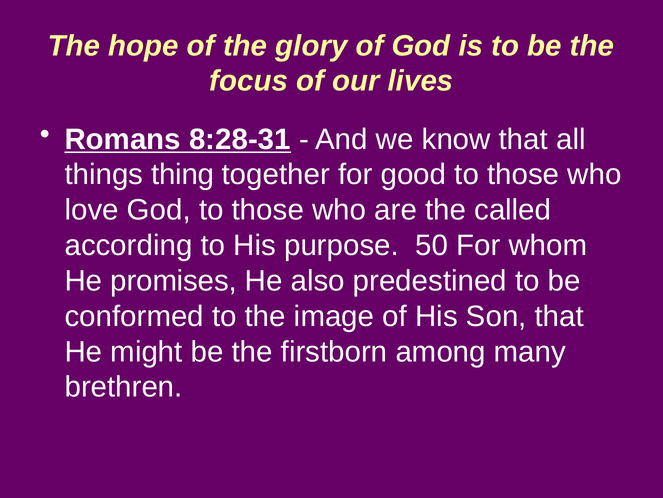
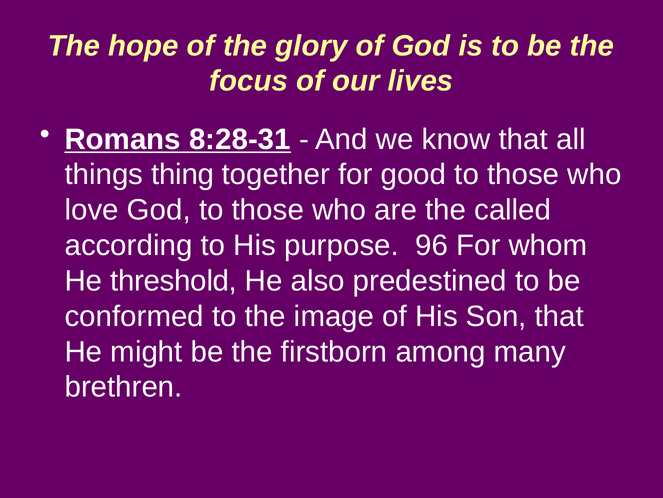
50: 50 -> 96
promises: promises -> threshold
